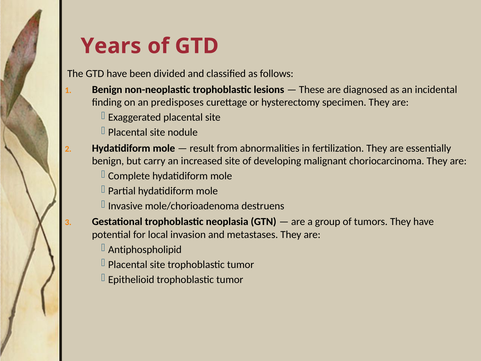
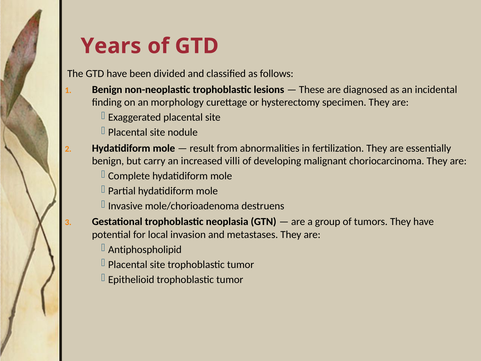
predisposes: predisposes -> morphology
increased site: site -> villi
